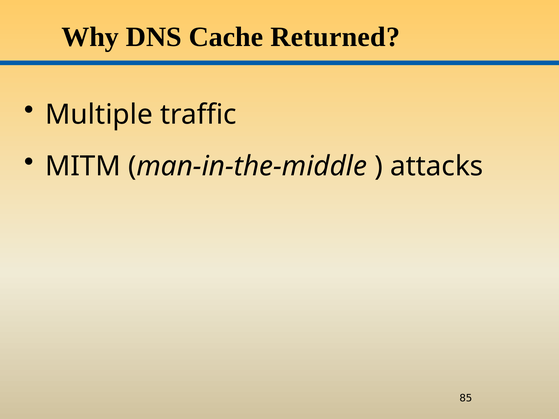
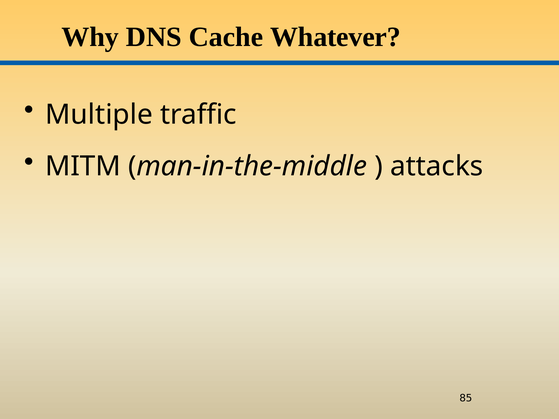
Returned: Returned -> Whatever
